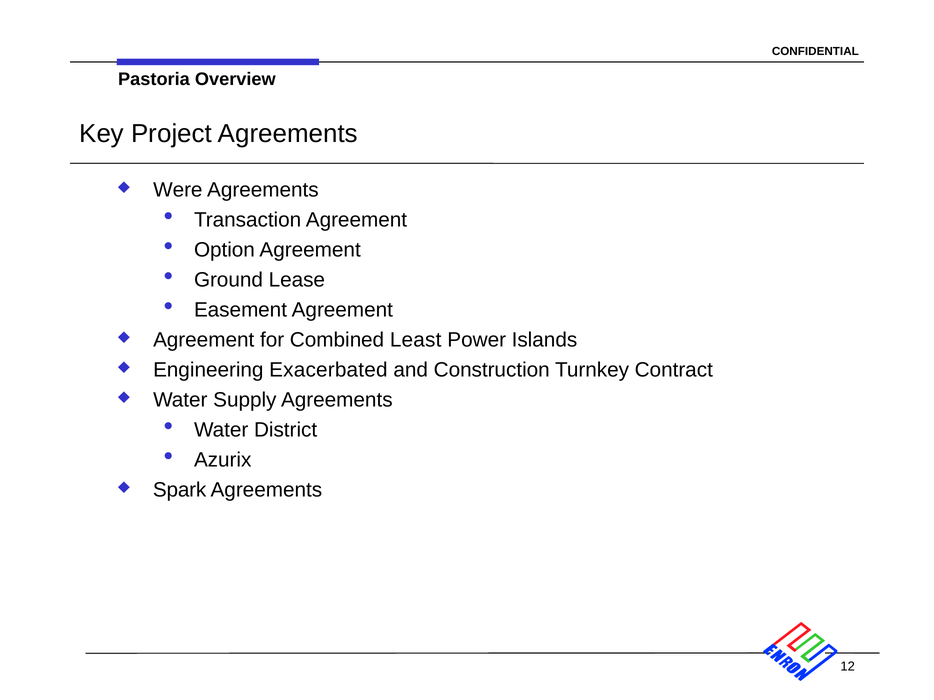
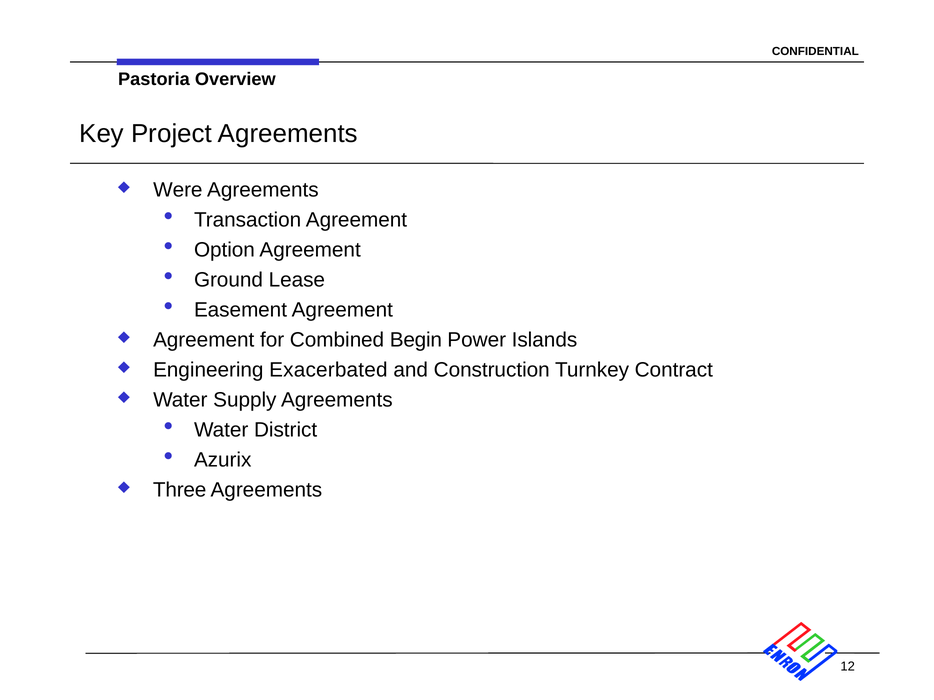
Least: Least -> Begin
Spark: Spark -> Three
